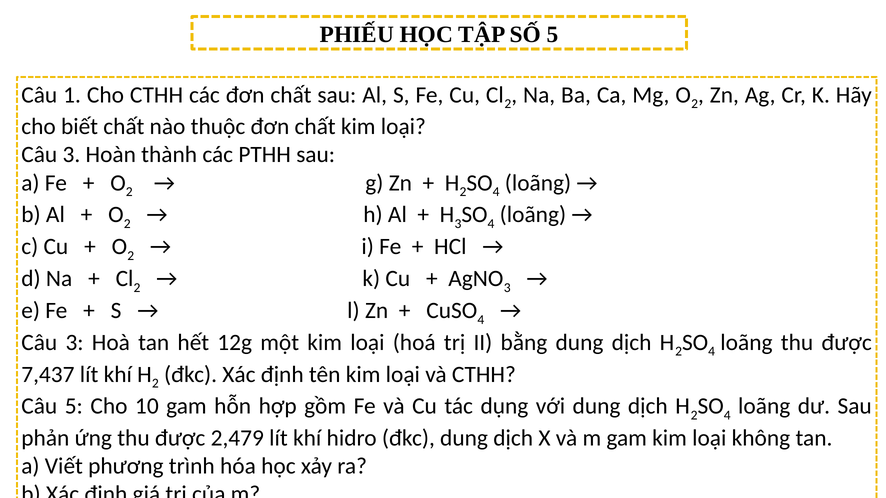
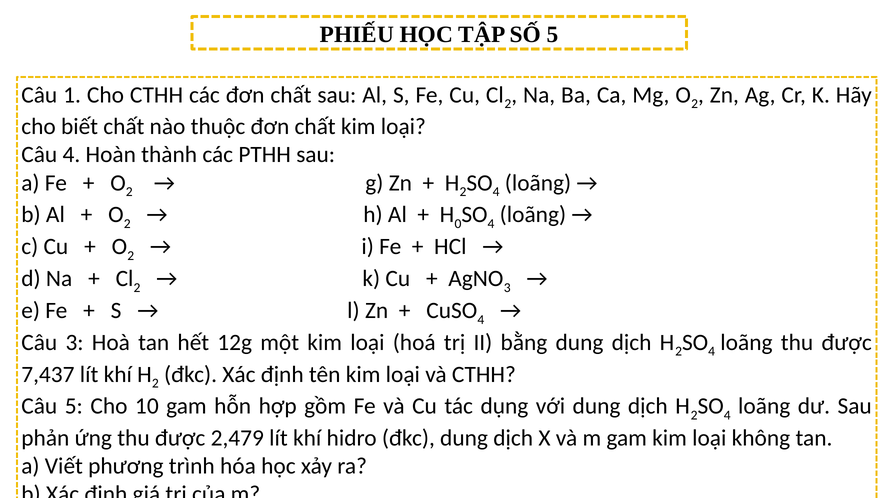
3 at (71, 155): 3 -> 4
H 3: 3 -> 0
